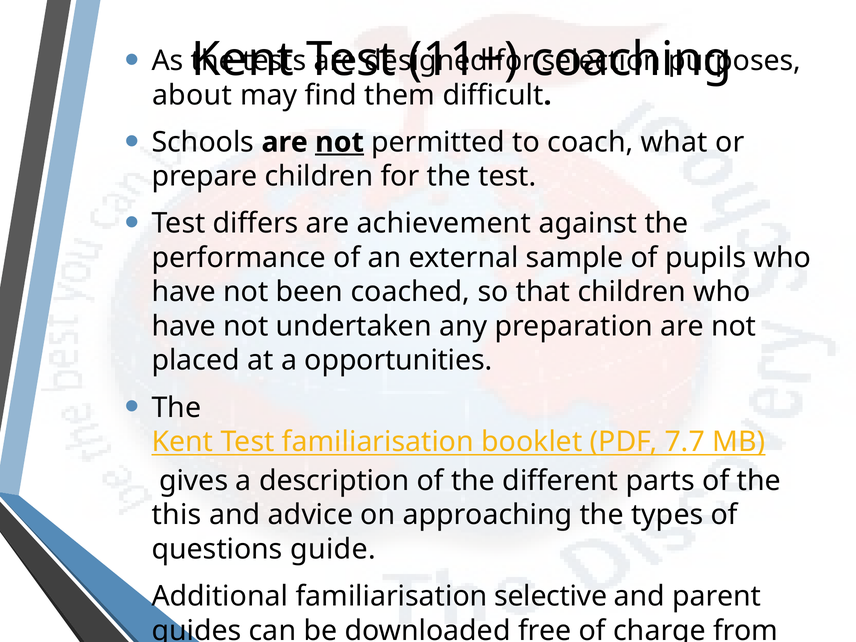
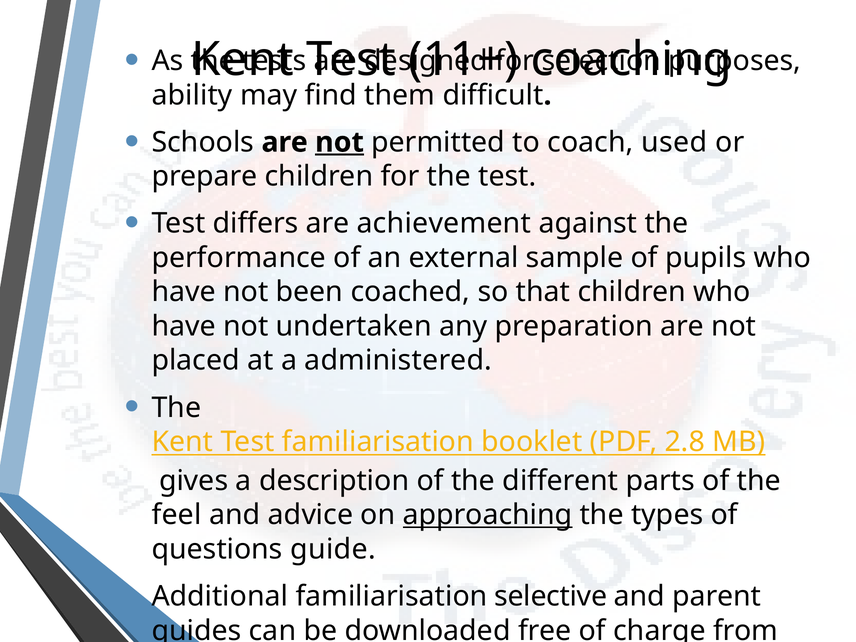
about: about -> ability
what: what -> used
opportunities: opportunities -> administered
7.7: 7.7 -> 2.8
this: this -> feel
approaching underline: none -> present
